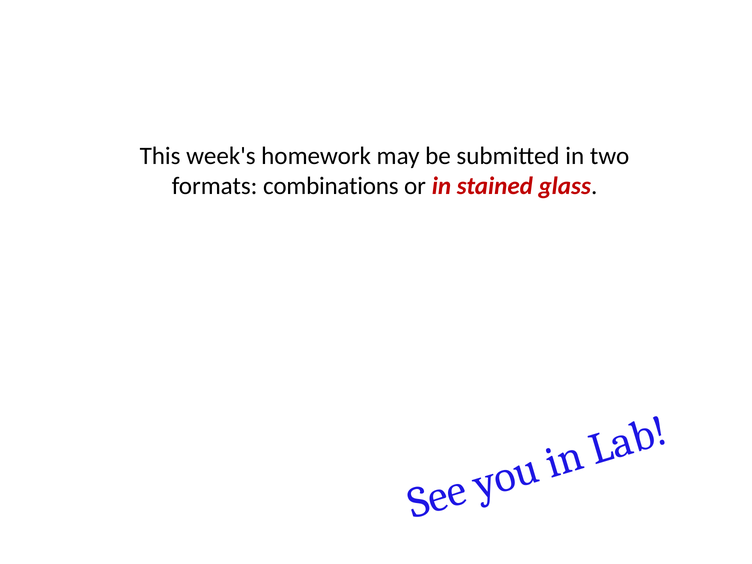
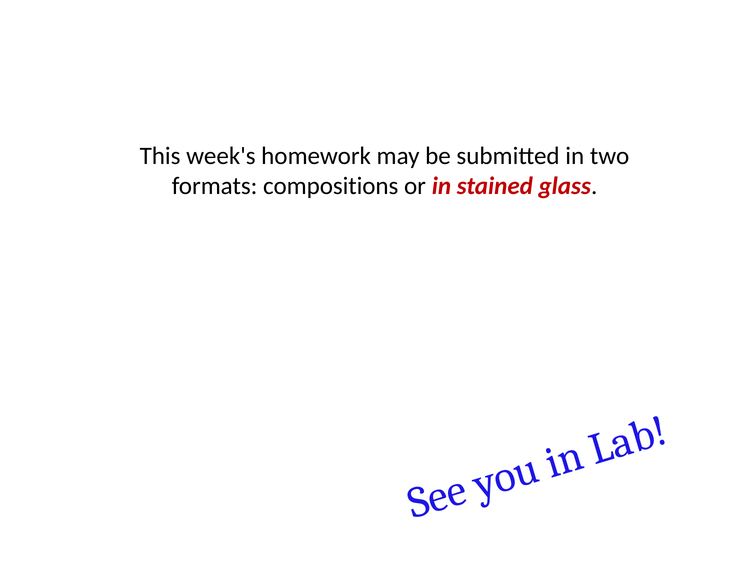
combinations: combinations -> compositions
